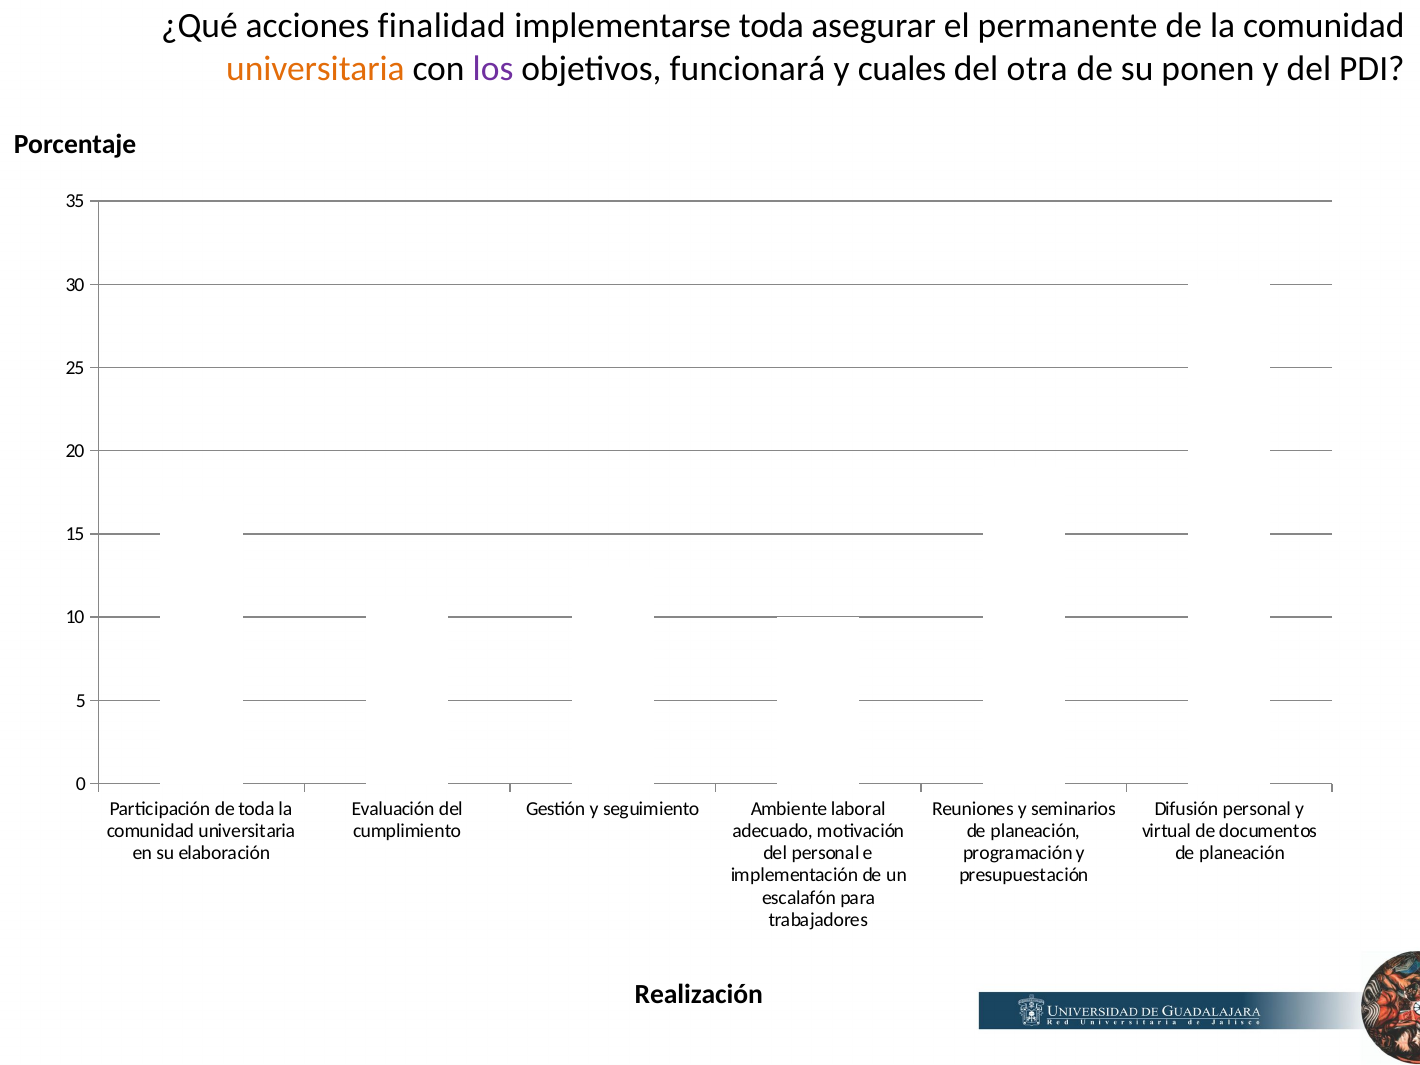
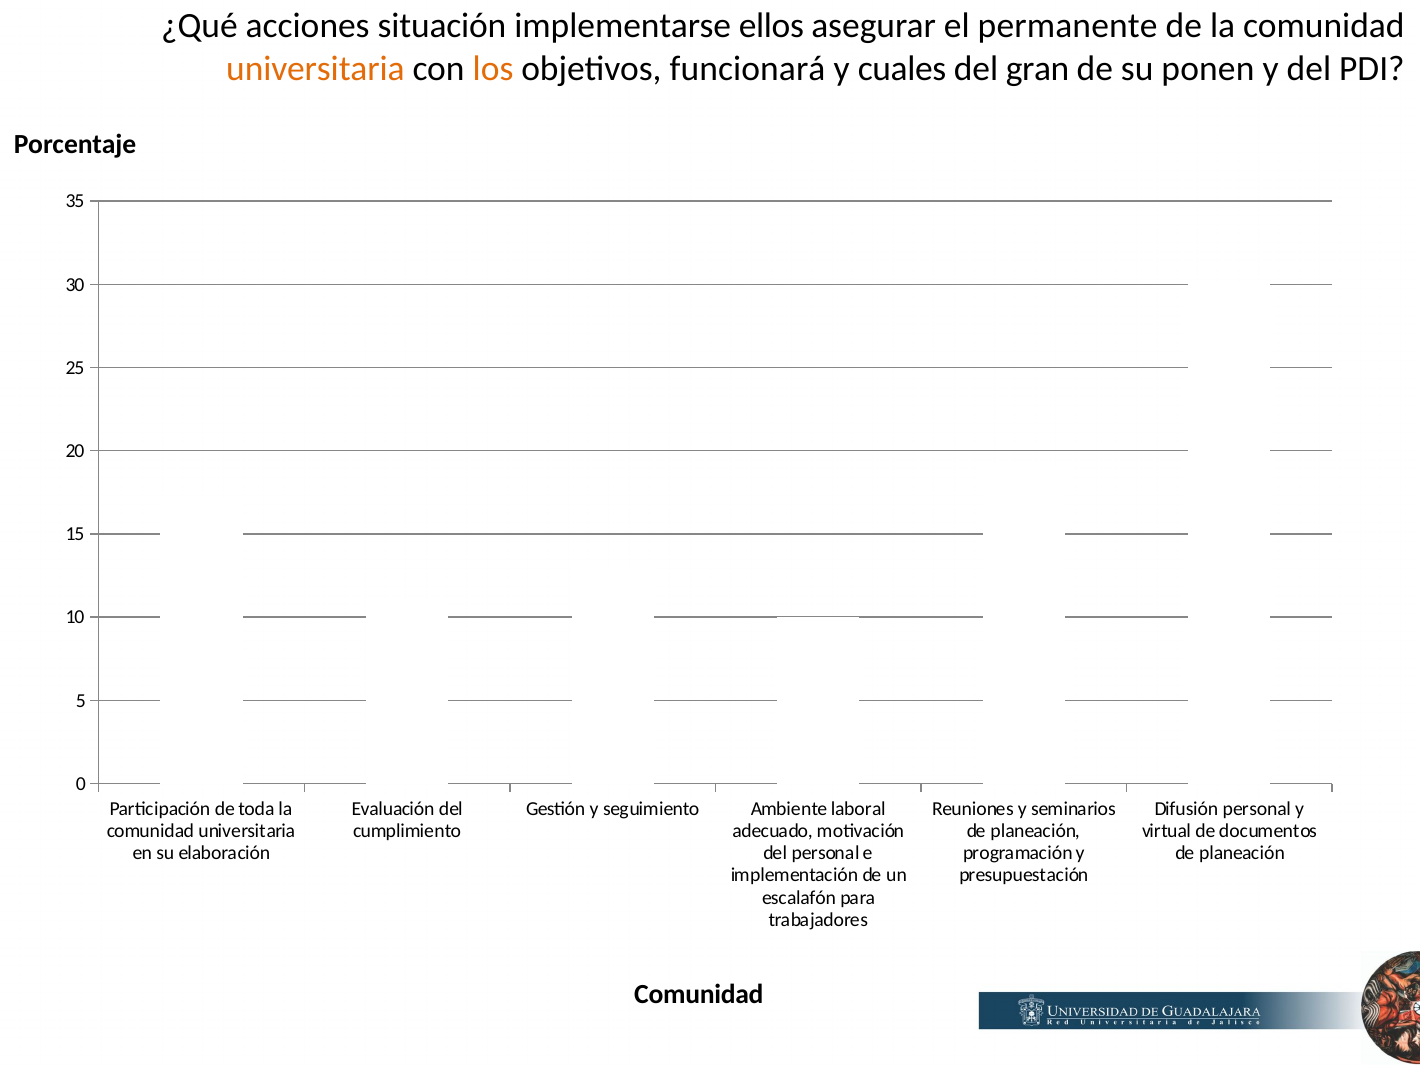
finalidad: finalidad -> situación
implementarse toda: toda -> ellos
los colour: purple -> orange
otra: otra -> gran
Realización at (699, 994): Realización -> Comunidad
